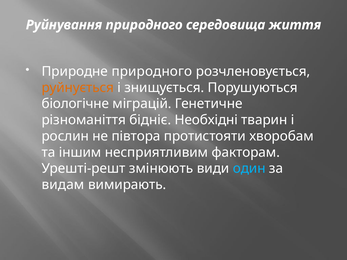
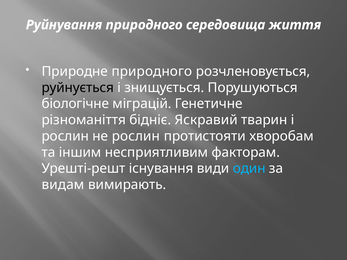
руйнується colour: orange -> black
Необхідні: Необхідні -> Яскравий
не півтора: півтора -> рослин
змінюють: змінюють -> існування
